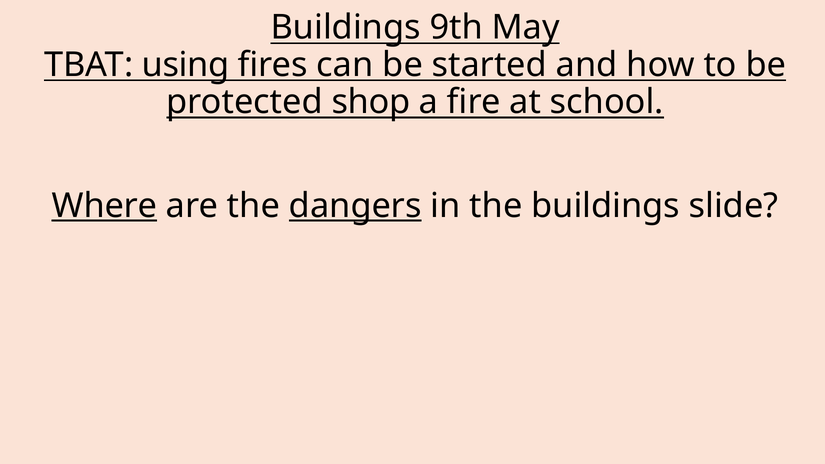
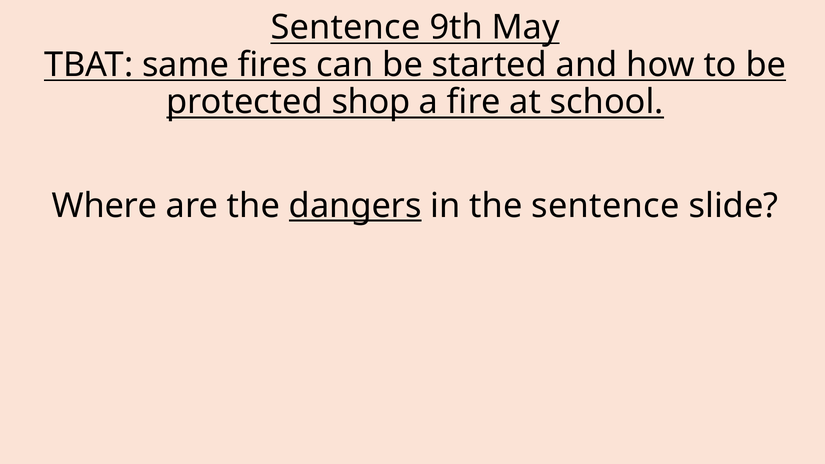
Buildings at (346, 28): Buildings -> Sentence
using: using -> same
Where underline: present -> none
the buildings: buildings -> sentence
